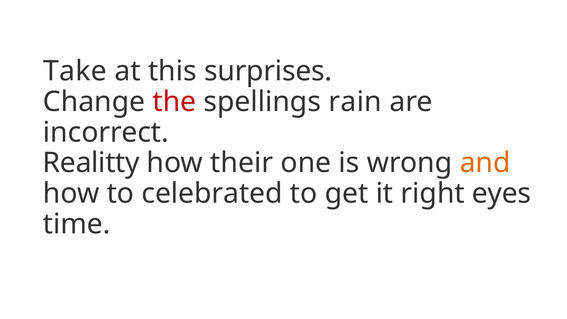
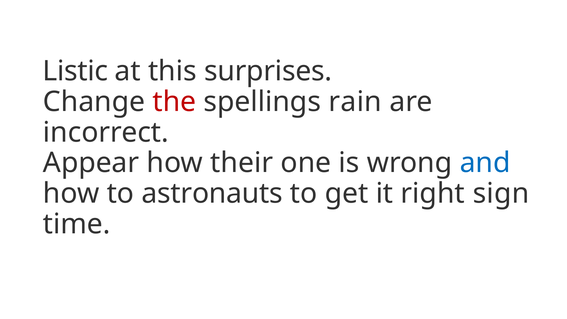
Take: Take -> Listic
Realitty: Realitty -> Appear
and colour: orange -> blue
celebrated: celebrated -> astronauts
eyes: eyes -> sign
